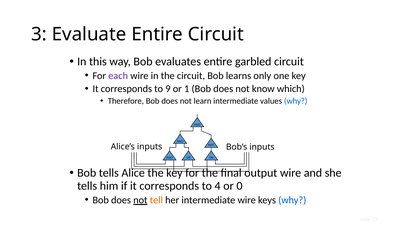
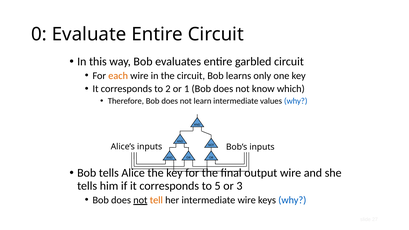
3: 3 -> 0
each colour: purple -> orange
9: 9 -> 2
4: 4 -> 5
0: 0 -> 3
